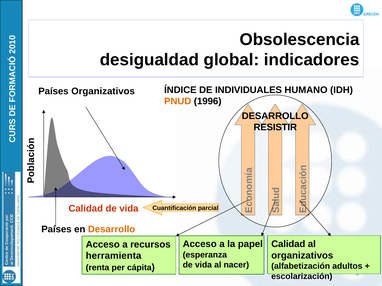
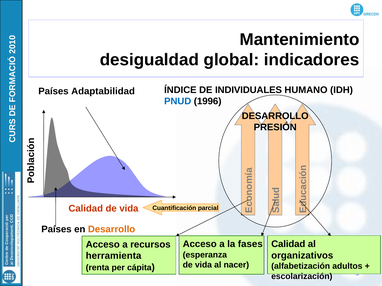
Obsolescencia: Obsolescencia -> Mantenimiento
Países Organizativos: Organizativos -> Adaptabilidad
PNUD colour: orange -> blue
RESISTIR: RESISTIR -> PRESIÓN
papel: papel -> fases
